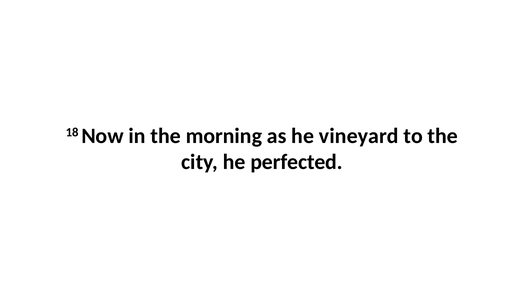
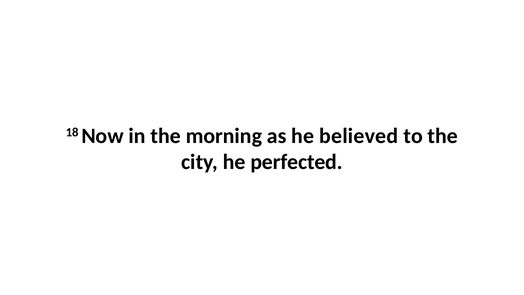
vineyard: vineyard -> believed
